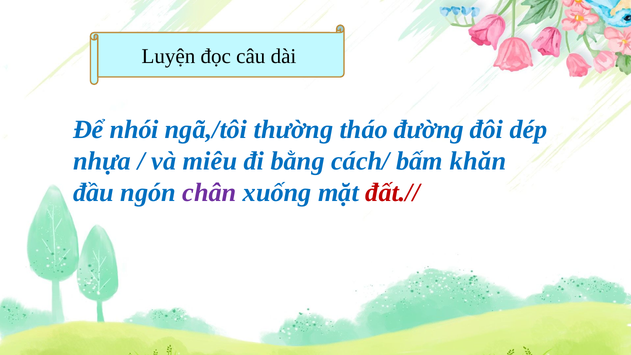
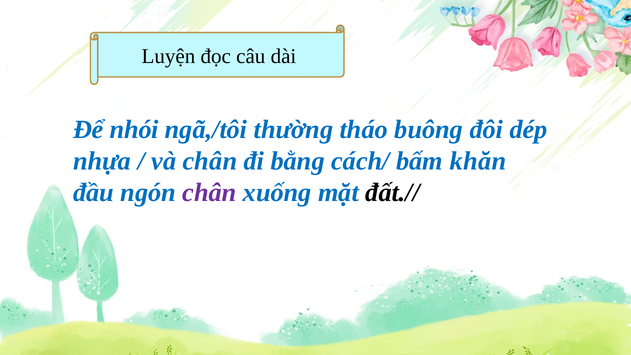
đường: đường -> buông
và miêu: miêu -> chân
đất.// colour: red -> black
